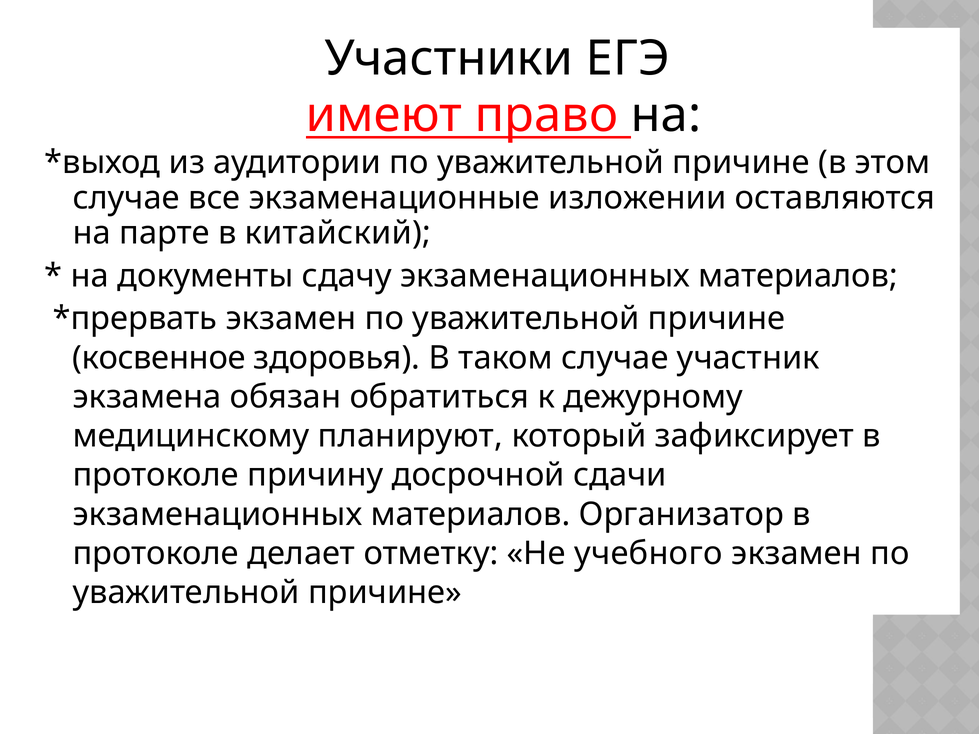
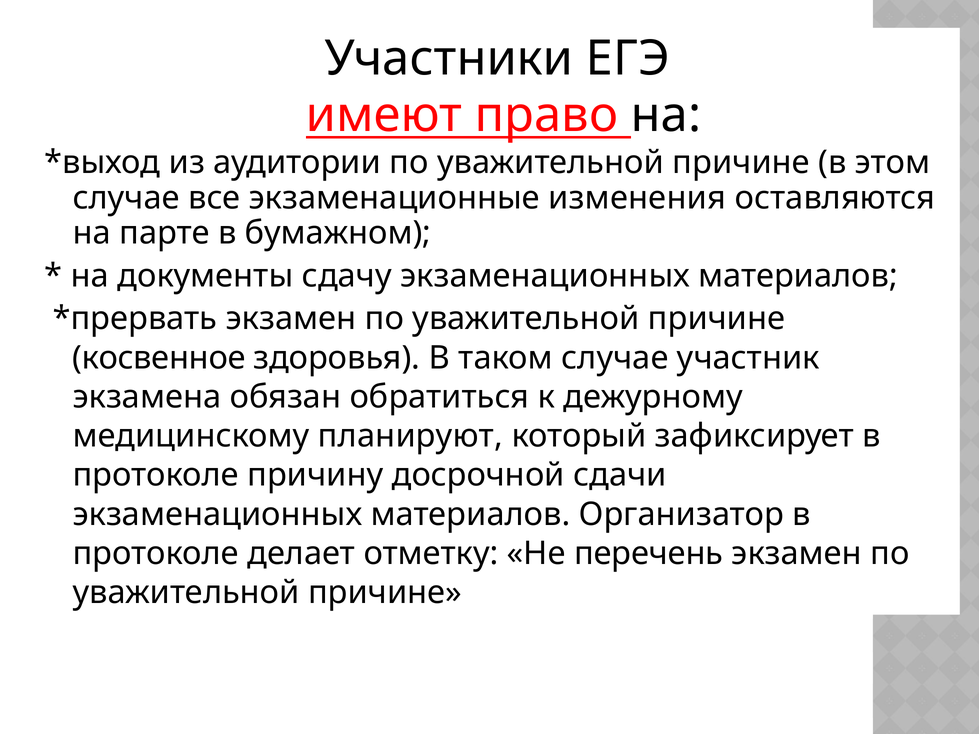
изложении: изложении -> изменения
китайский: китайский -> бумажном
учебного: учебного -> перечень
